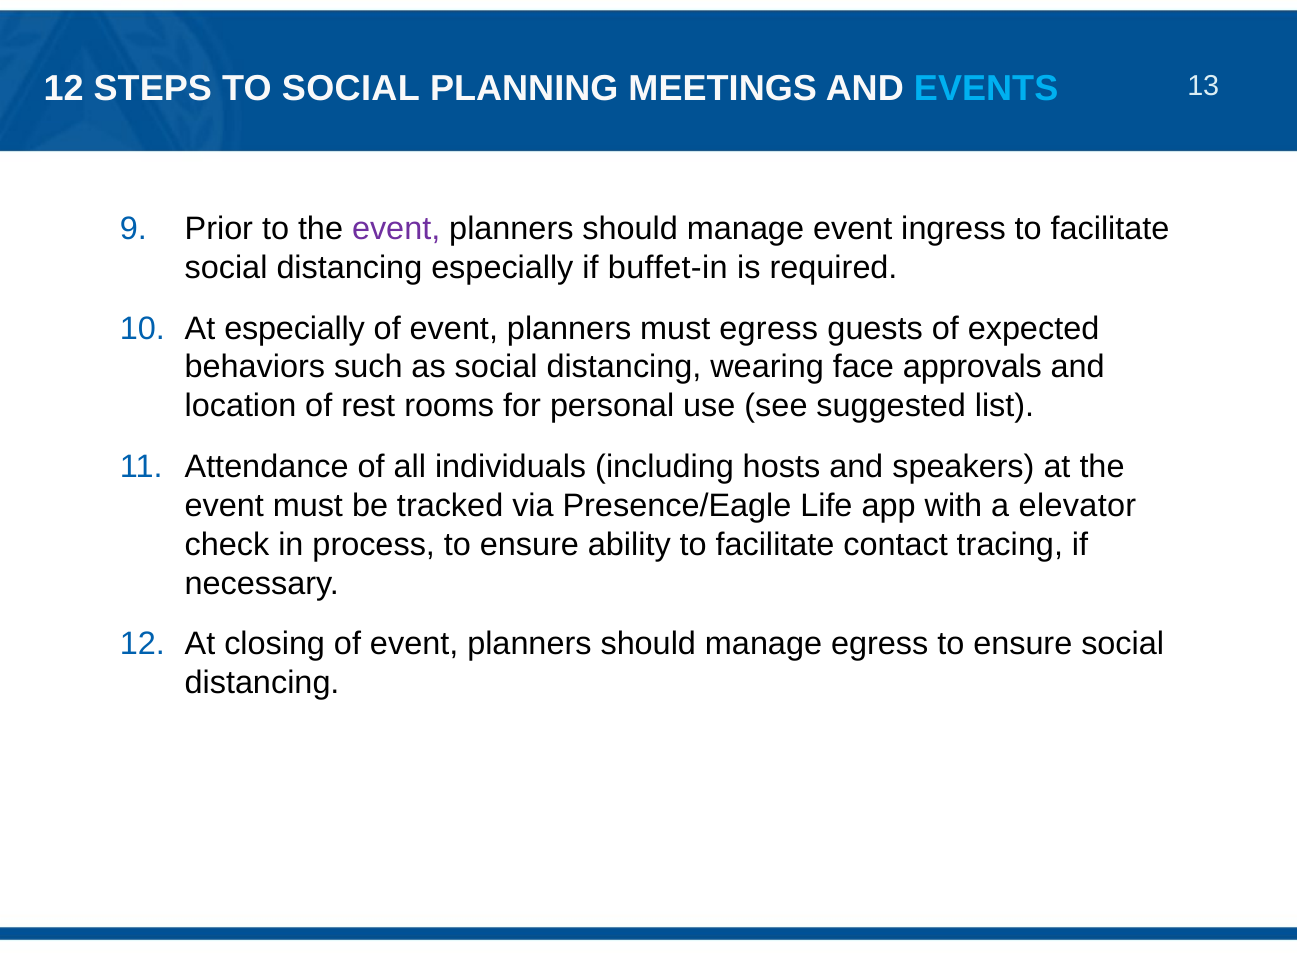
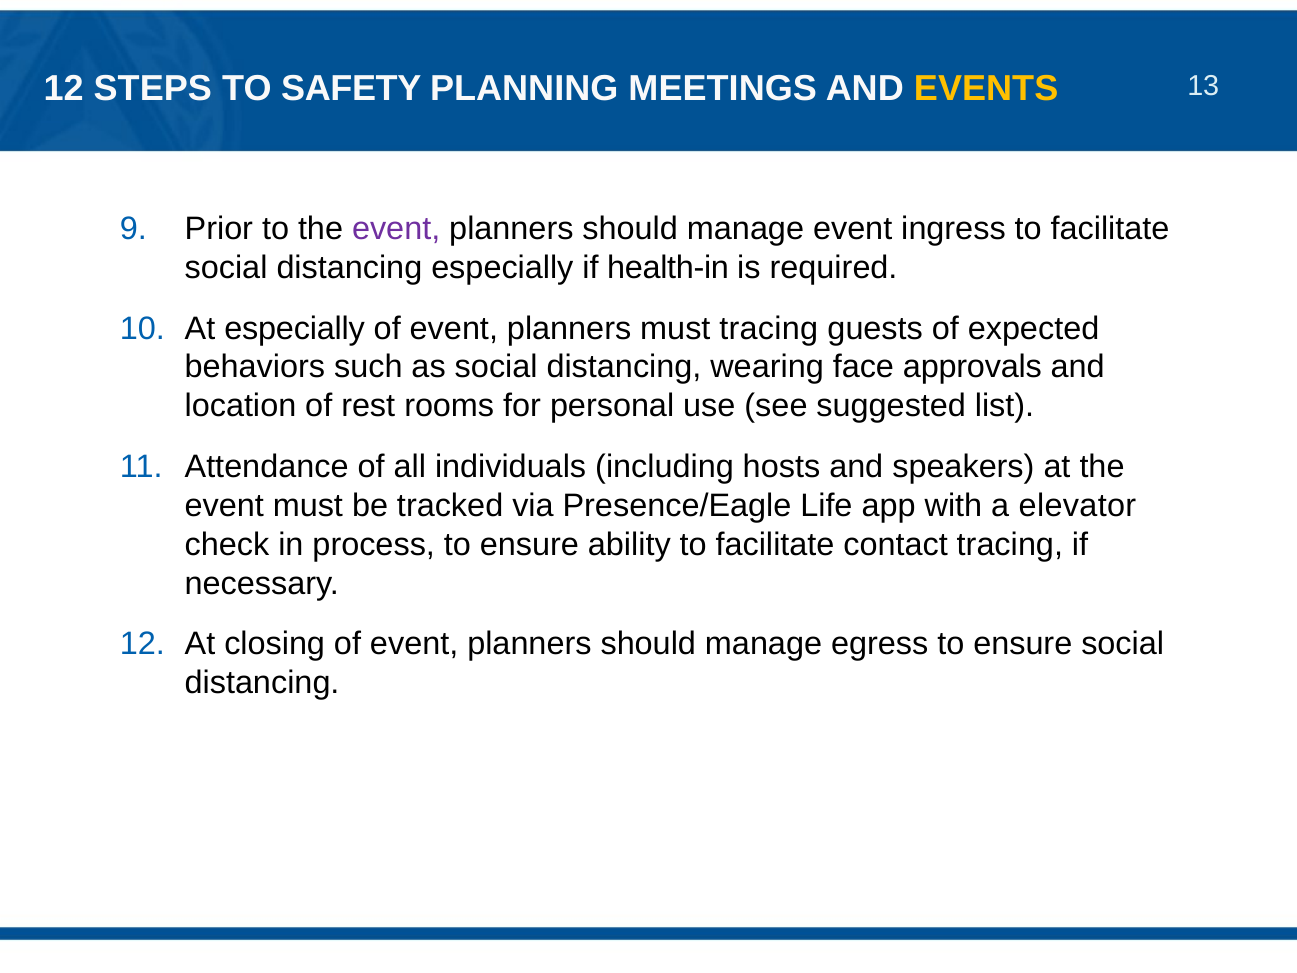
TO SOCIAL: SOCIAL -> SAFETY
EVENTS colour: light blue -> yellow
buffet-in: buffet-in -> health-in
must egress: egress -> tracing
